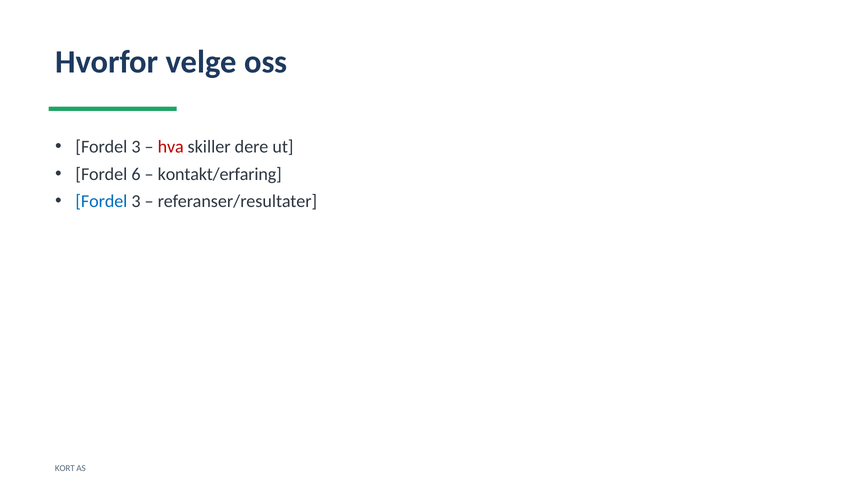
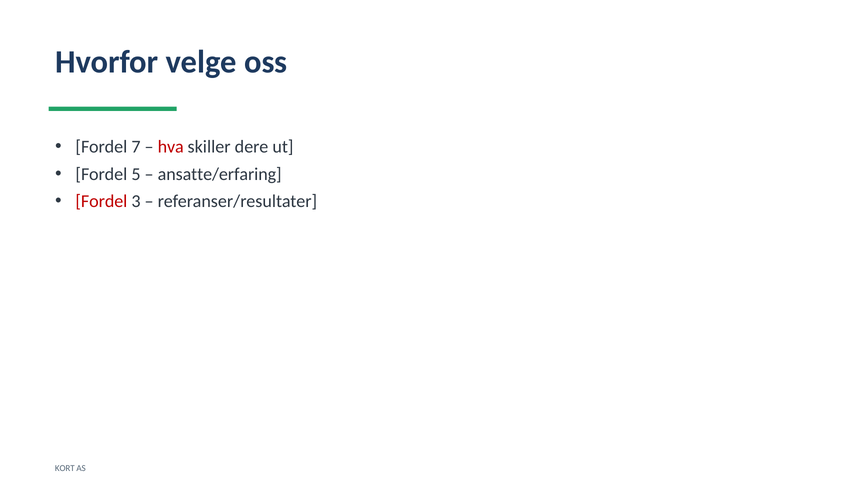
3 at (136, 147): 3 -> 7
6: 6 -> 5
kontakt/erfaring: kontakt/erfaring -> ansatte/erfaring
Fordel at (101, 201) colour: blue -> red
